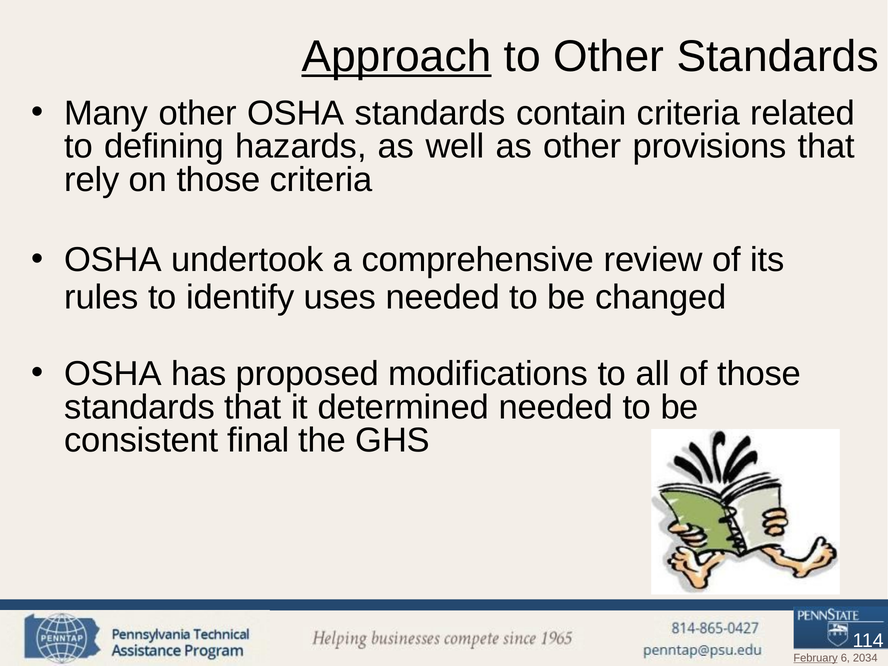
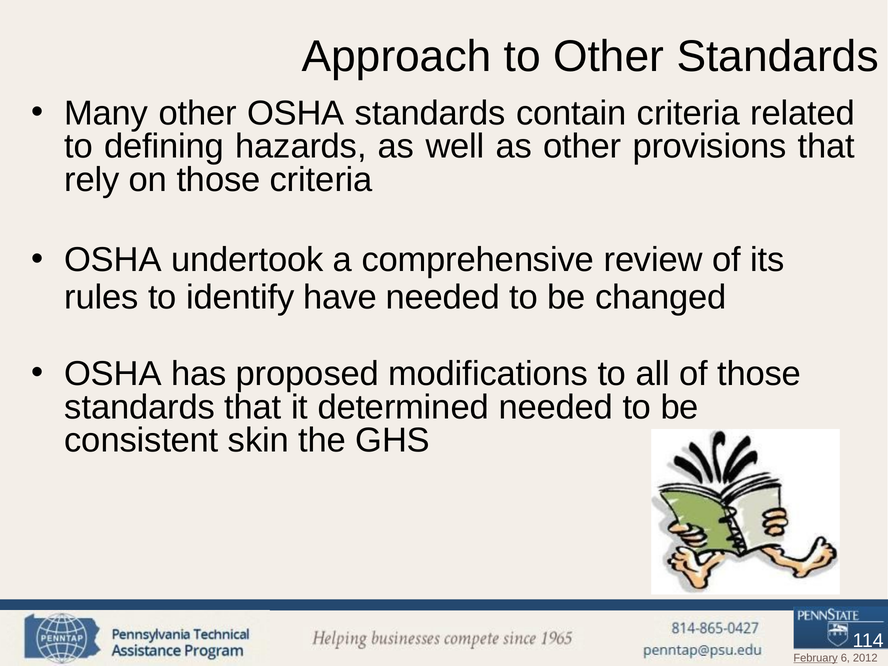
Approach underline: present -> none
uses: uses -> have
final: final -> skin
2034: 2034 -> 2012
